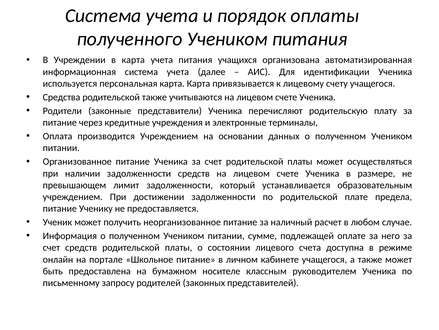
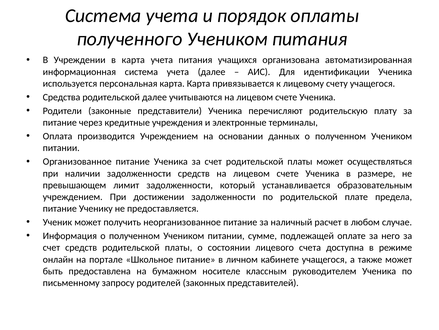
родительской также: также -> далее
